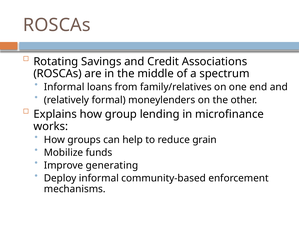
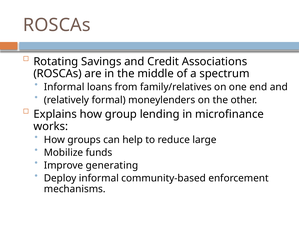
grain: grain -> large
